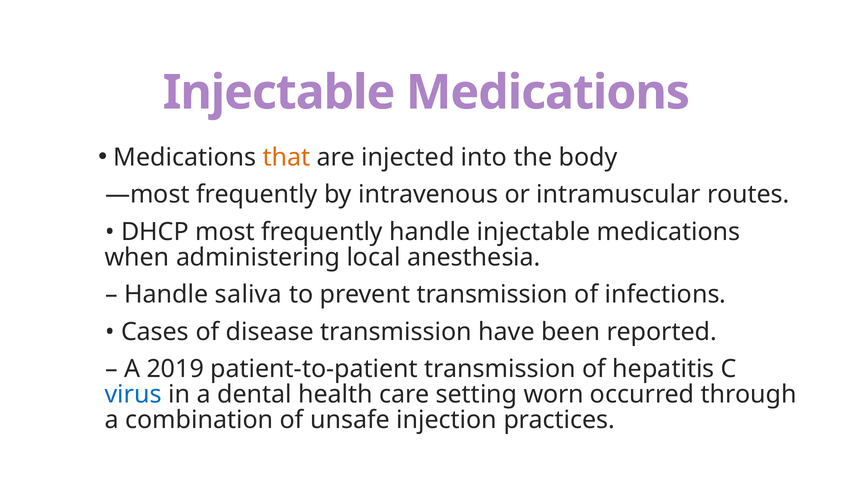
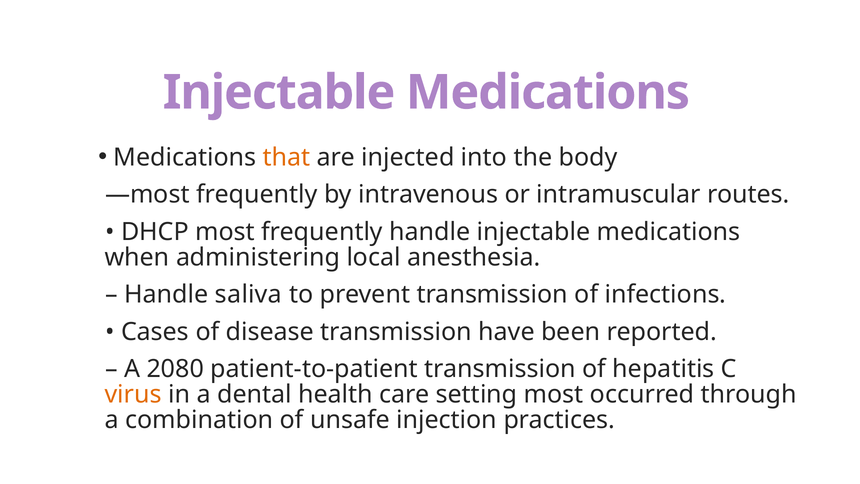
2019: 2019 -> 2080
virus colour: blue -> orange
setting worn: worn -> most
